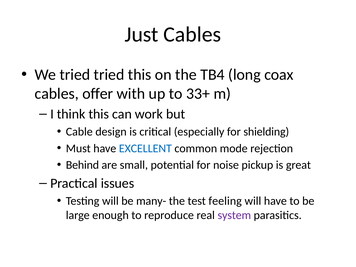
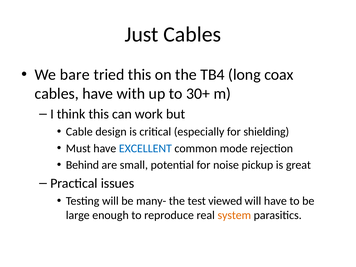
We tried: tried -> bare
cables offer: offer -> have
33+: 33+ -> 30+
feeling: feeling -> viewed
system colour: purple -> orange
